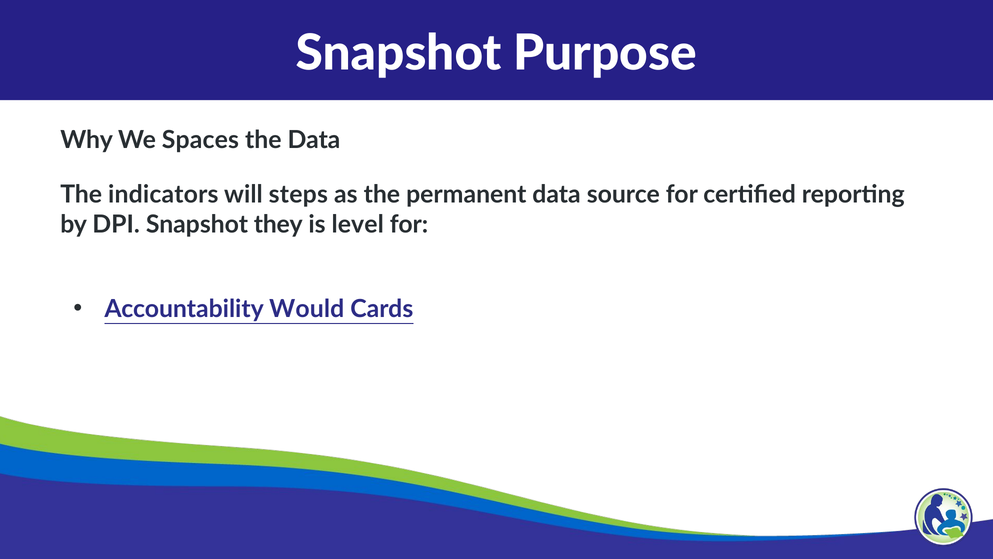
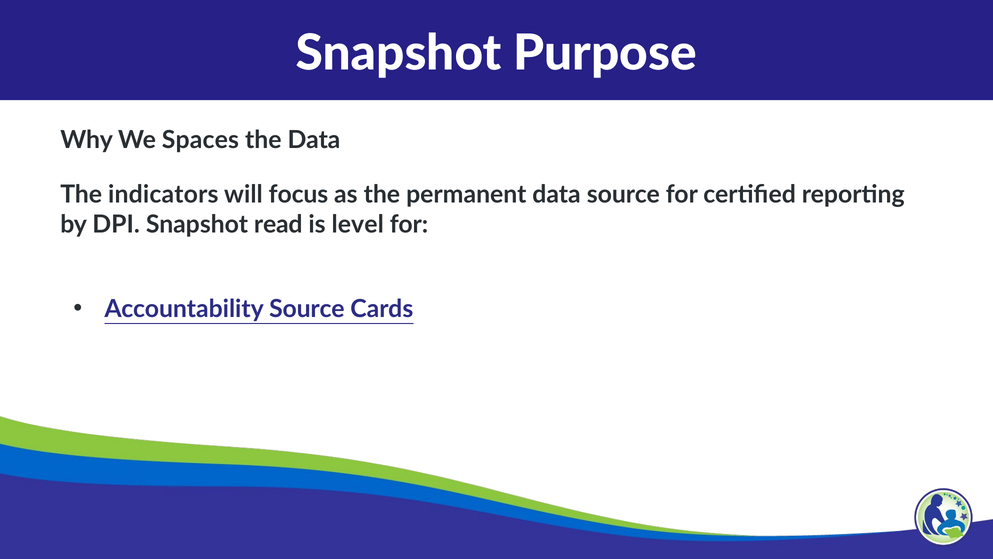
steps: steps -> focus
they: they -> read
Accountability Would: Would -> Source
